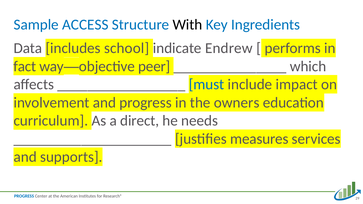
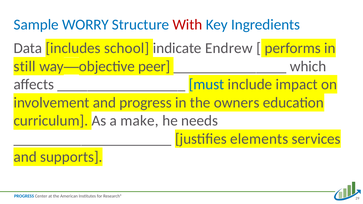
ACCESS: ACCESS -> WORRY
With colour: black -> red
fact: fact -> still
direct: direct -> make
measures: measures -> elements
